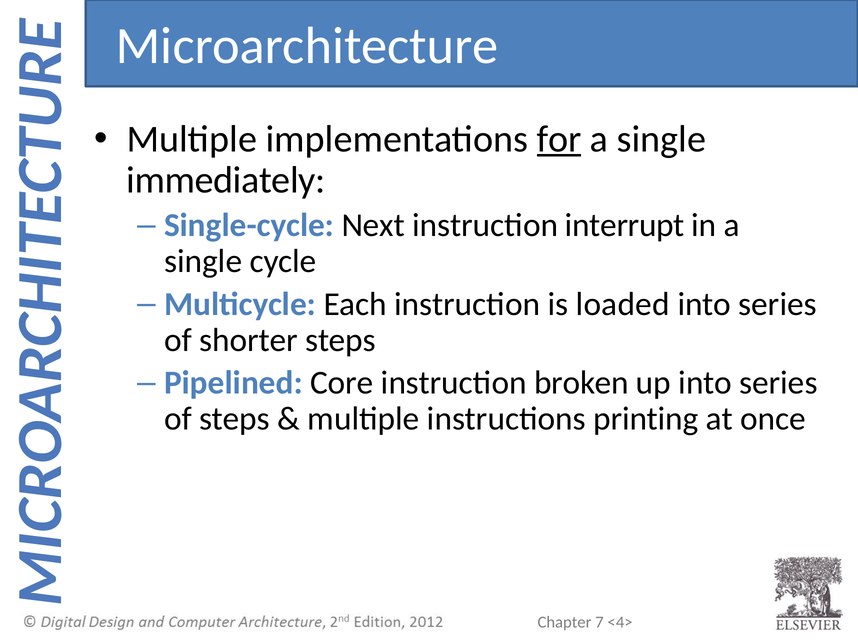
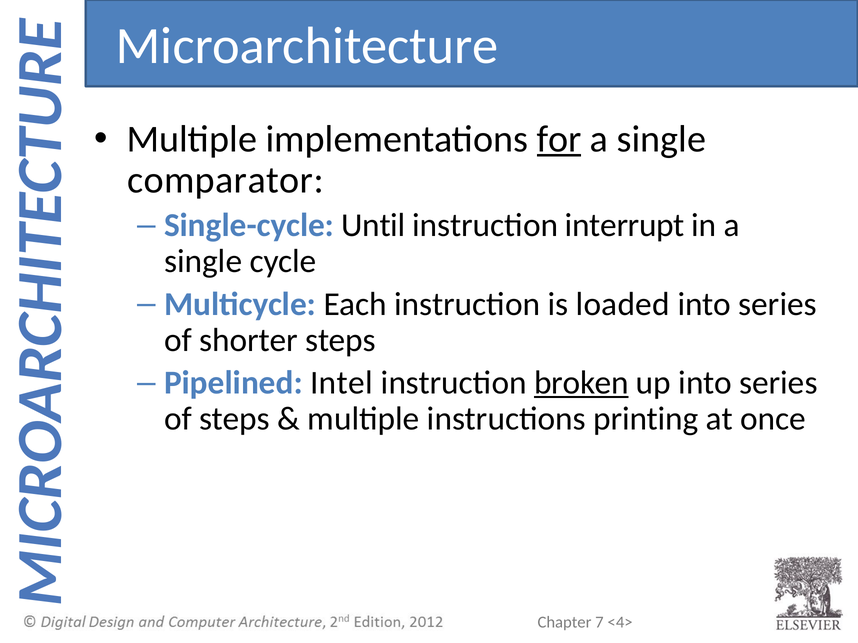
immediately: immediately -> comparator
Next: Next -> Until
Core: Core -> Intel
broken underline: none -> present
